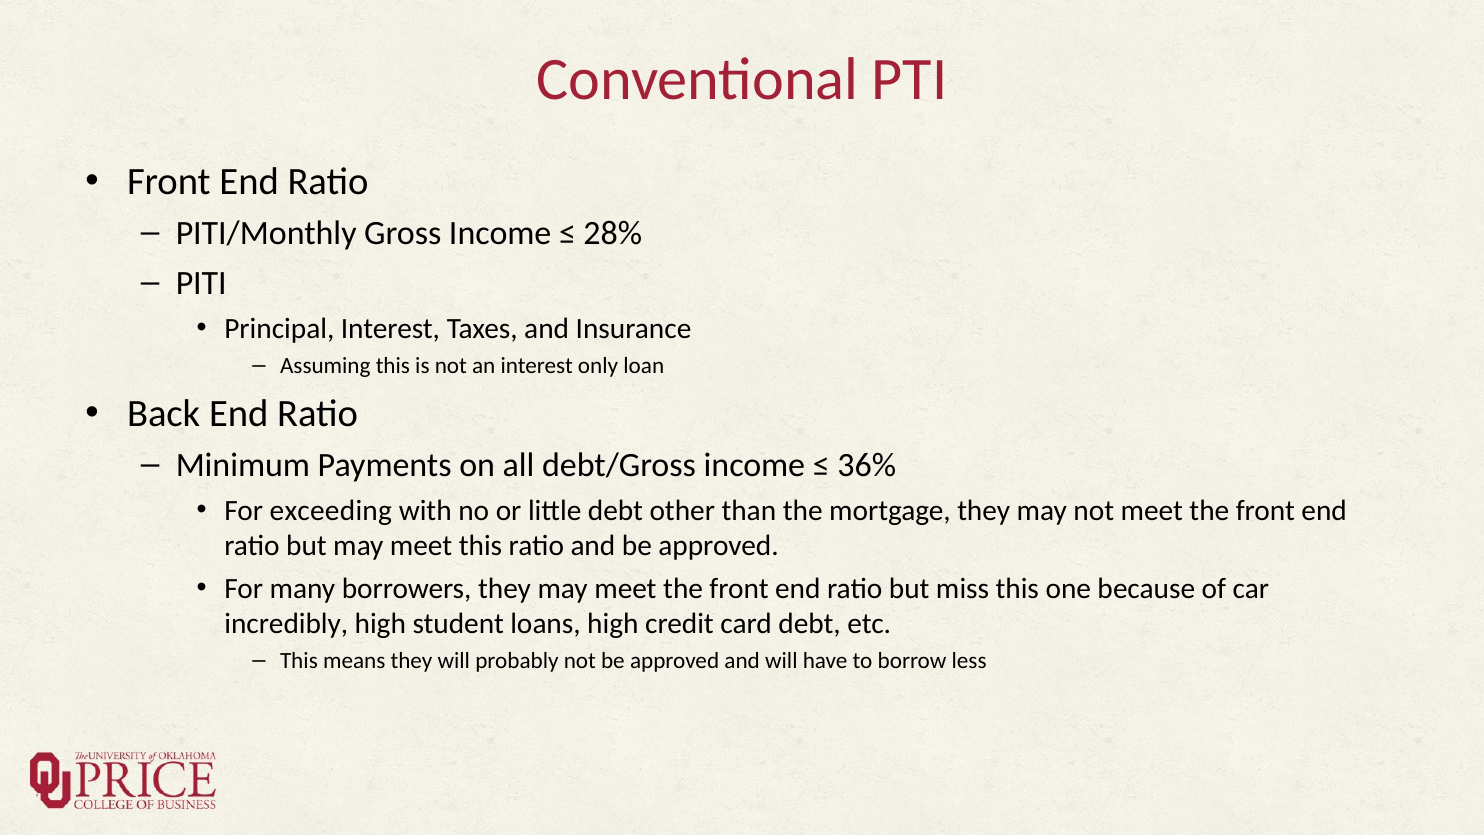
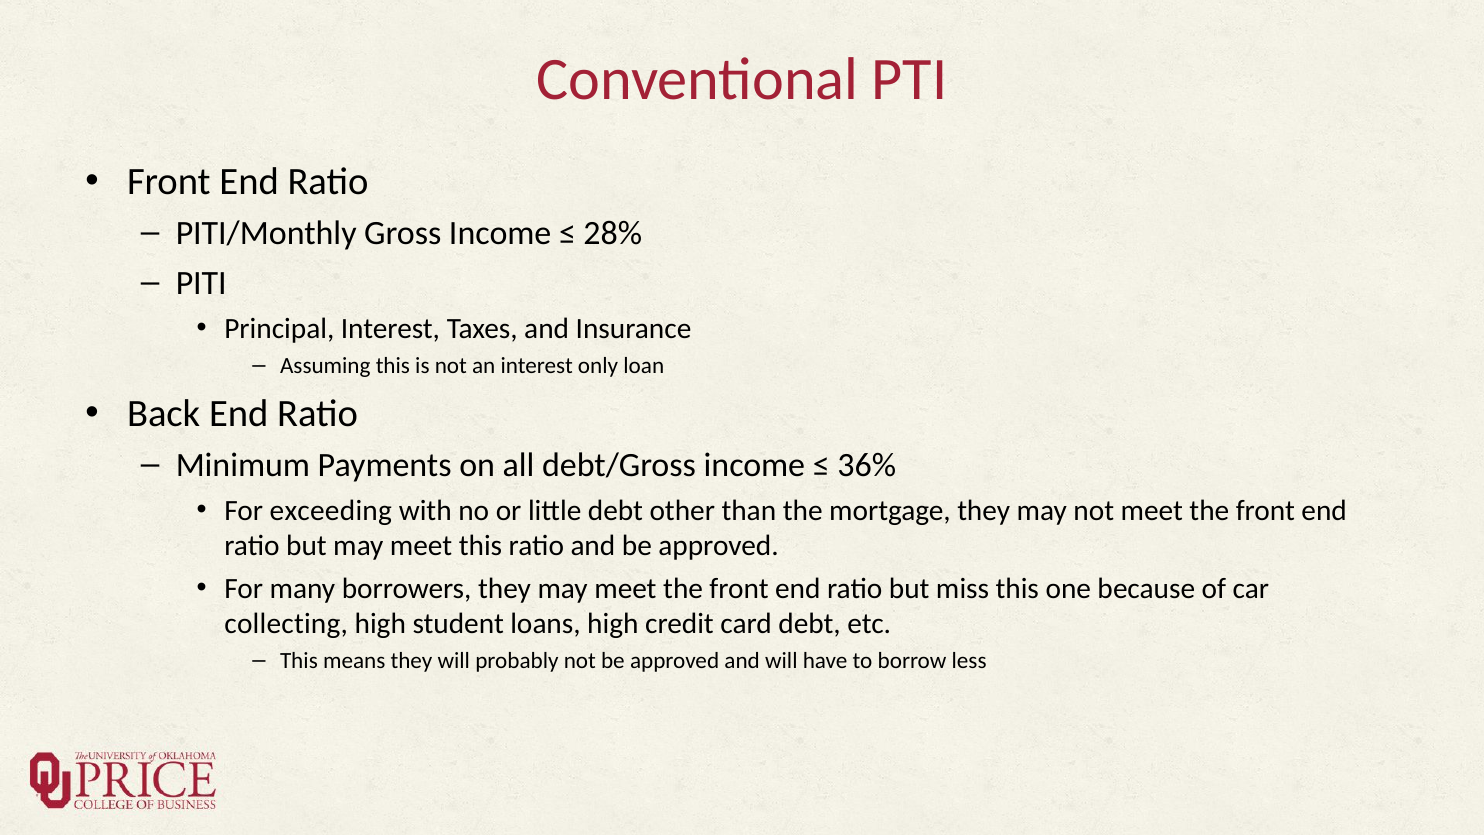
incredibly: incredibly -> collecting
